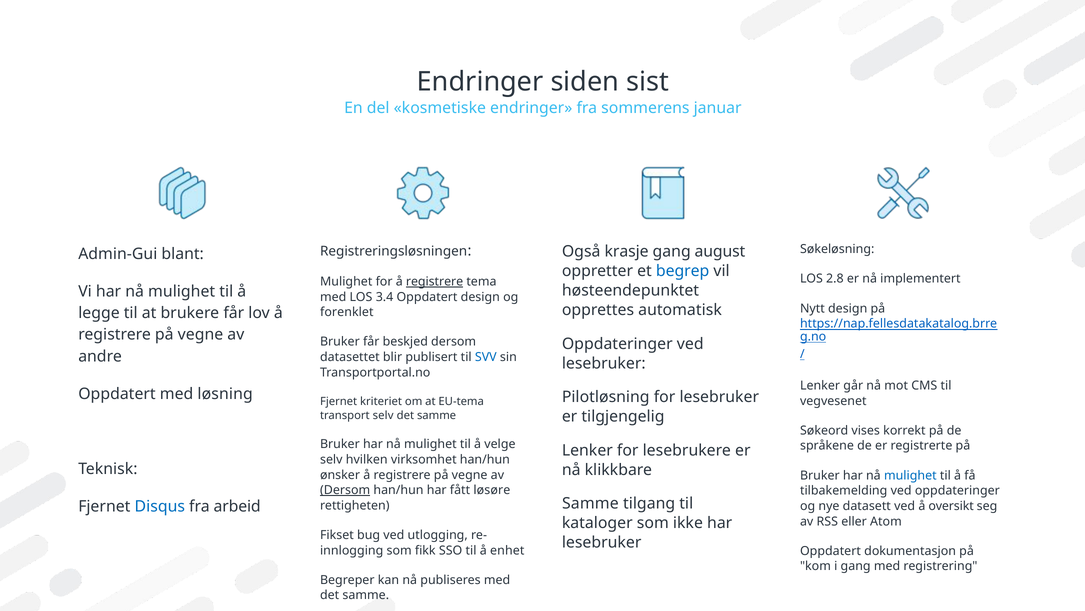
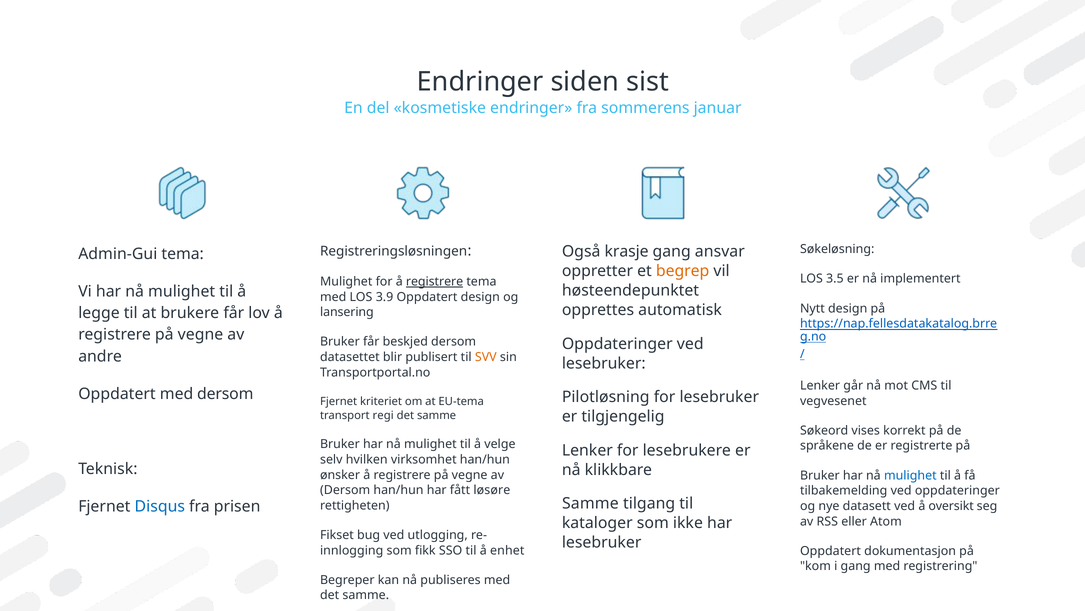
august: august -> ansvar
Admin-Gui blant: blant -> tema
begrep colour: blue -> orange
2.8: 2.8 -> 3.5
3.4: 3.4 -> 3.9
forenklet: forenklet -> lansering
SVV colour: blue -> orange
med løsning: løsning -> dersom
transport selv: selv -> regi
Dersom at (345, 490) underline: present -> none
arbeid: arbeid -> prisen
